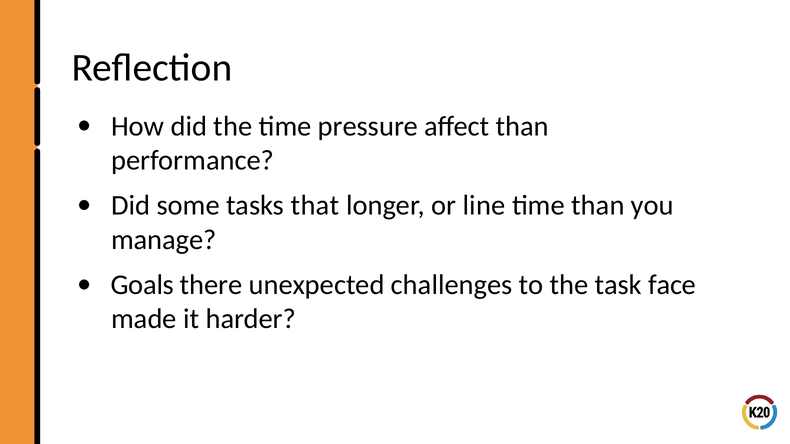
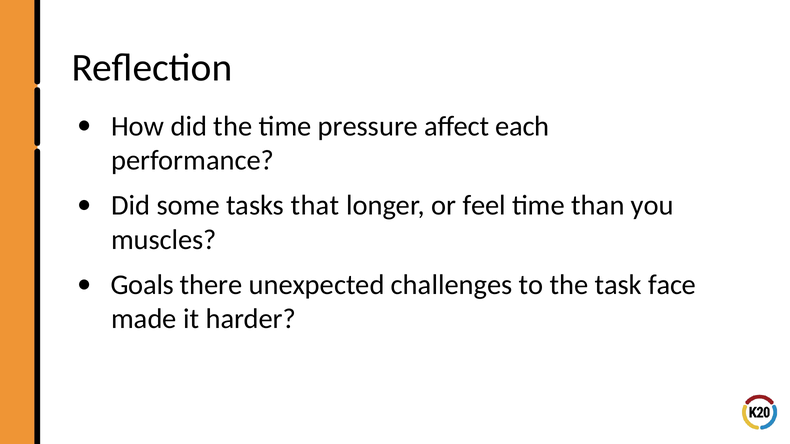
affect than: than -> each
line: line -> feel
manage: manage -> muscles
